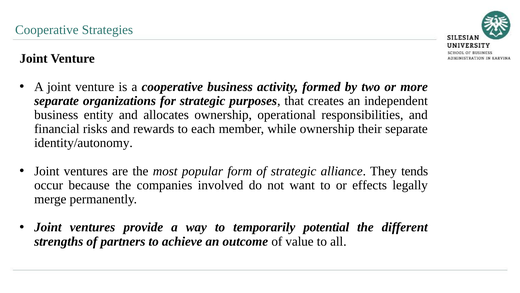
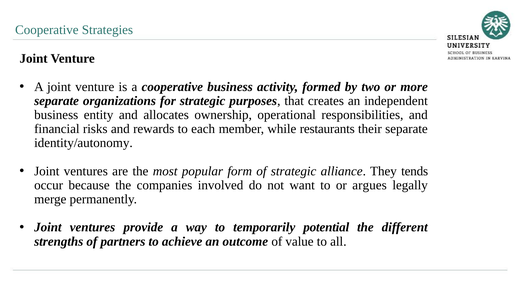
while ownership: ownership -> restaurants
effects: effects -> argues
